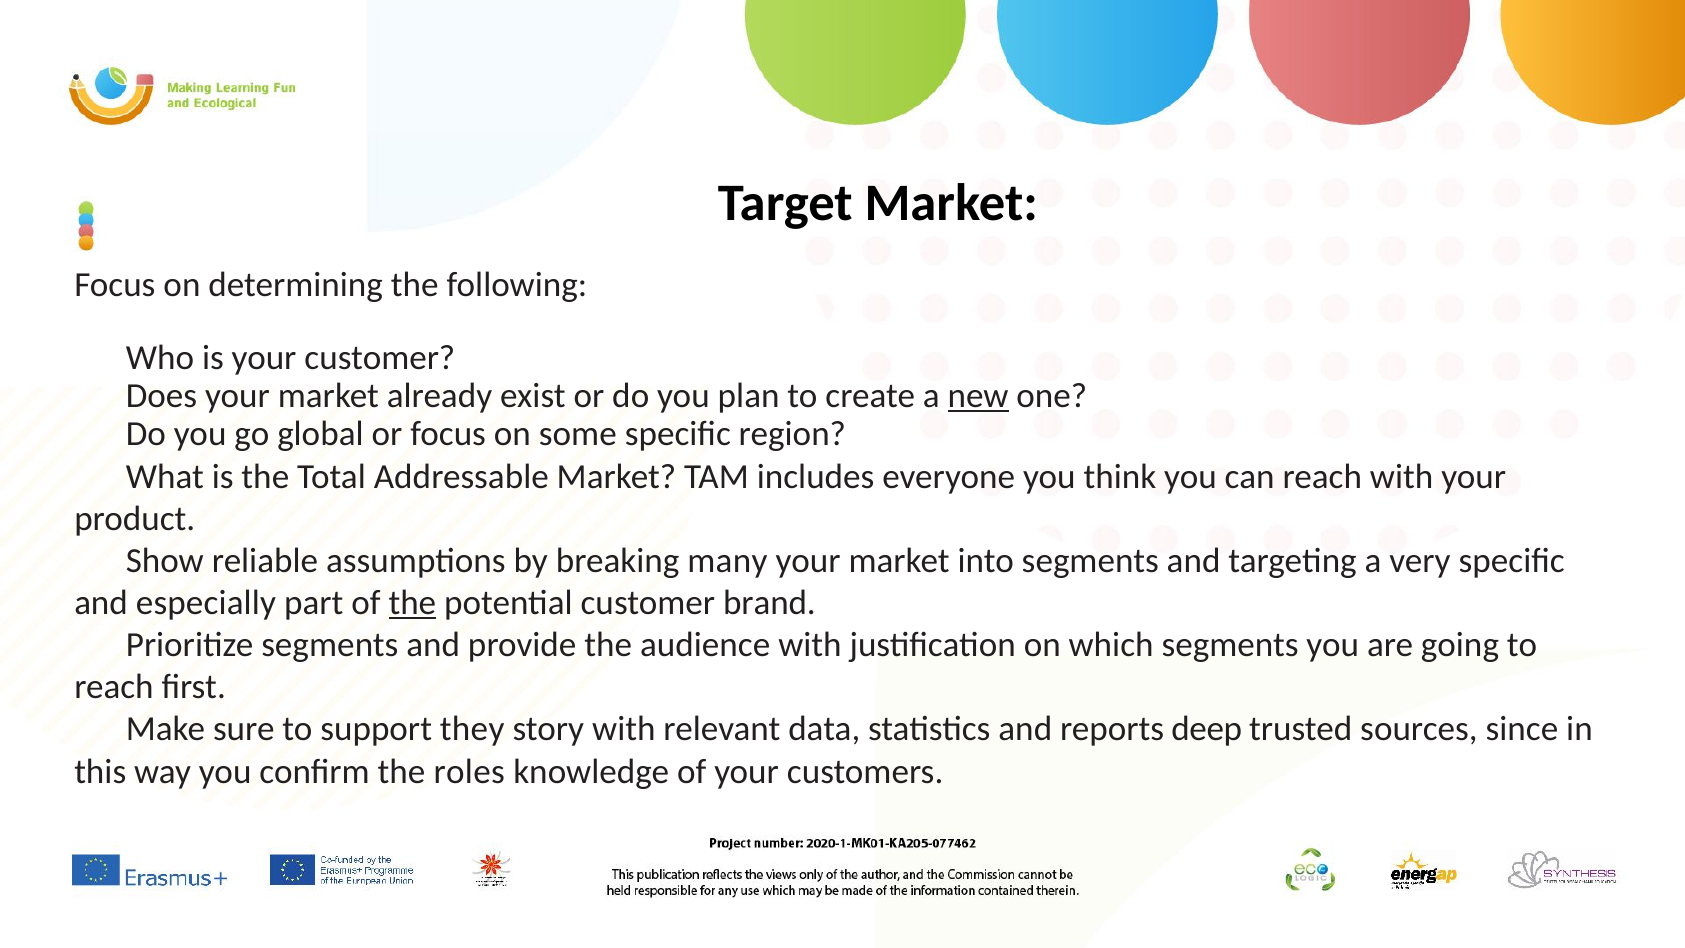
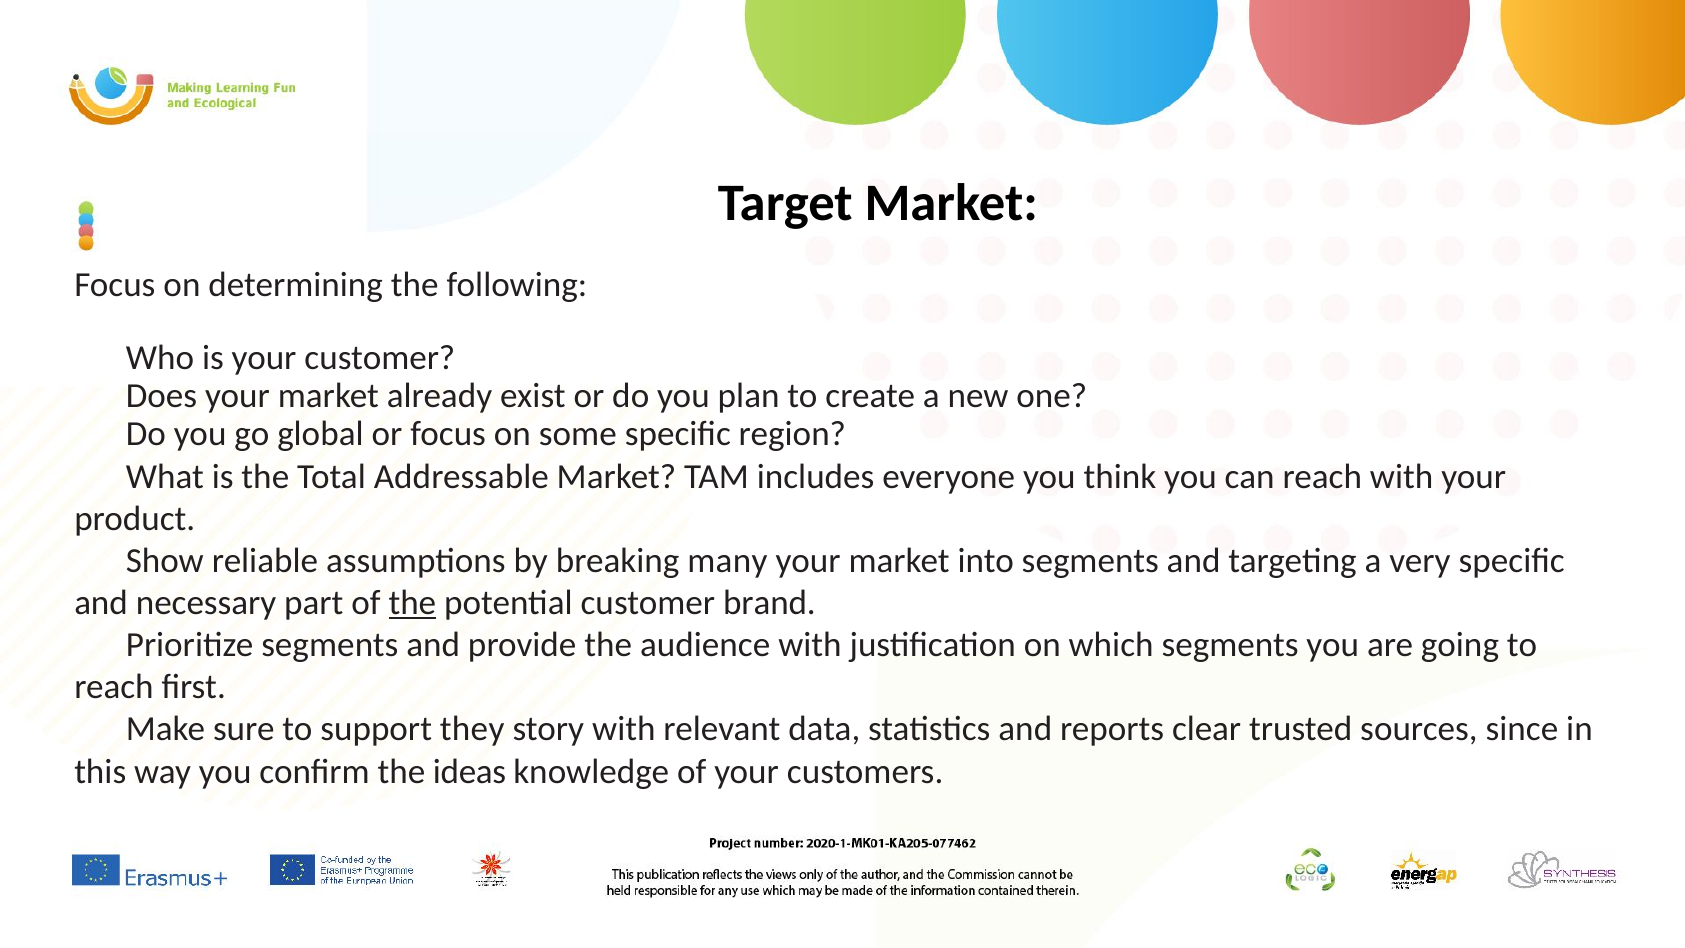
new underline: present -> none
especially: especially -> necessary
deep: deep -> clear
roles: roles -> ideas
